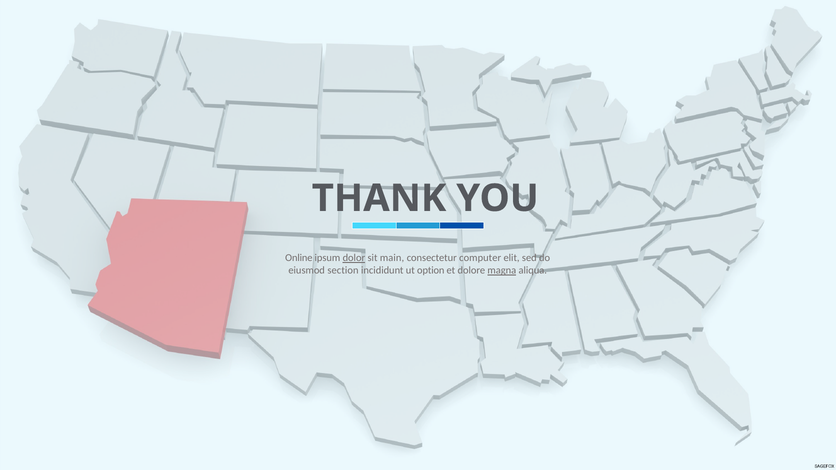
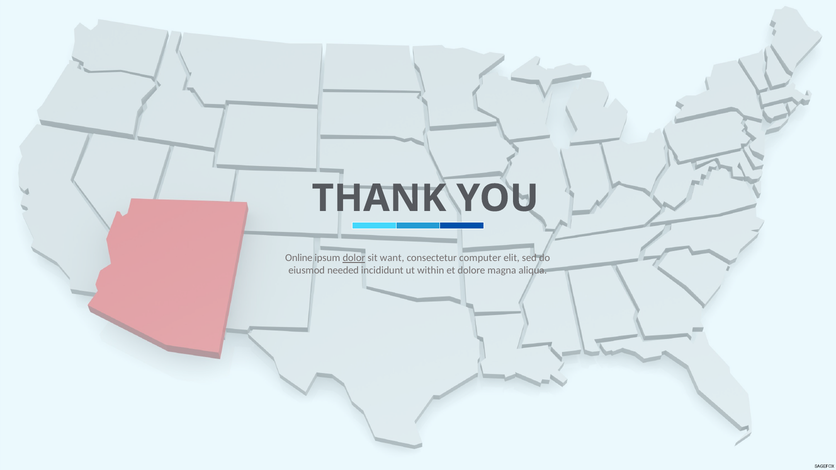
main: main -> want
section: section -> needed
option: option -> within
magna underline: present -> none
